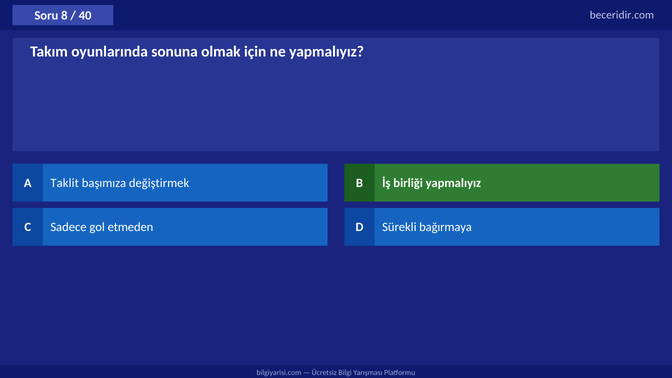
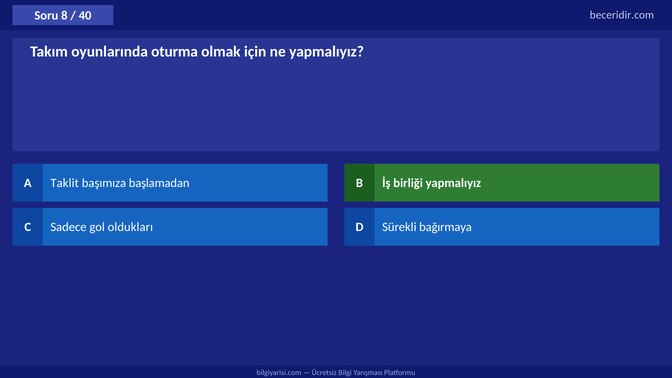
sonuna: sonuna -> oturma
değiştirmek: değiştirmek -> başlamadan
etmeden: etmeden -> oldukları
